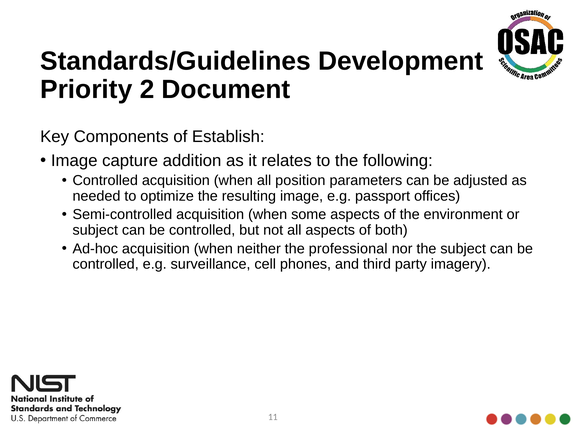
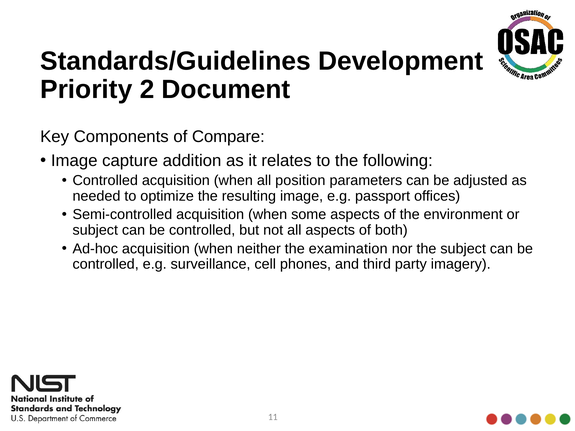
Establish: Establish -> Compare
professional: professional -> examination
